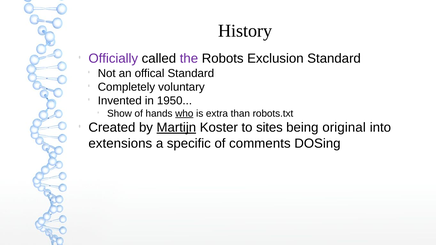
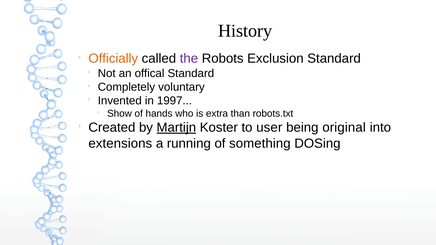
Officially colour: purple -> orange
1950: 1950 -> 1997
who underline: present -> none
sites: sites -> user
specific: specific -> running
comments: comments -> something
